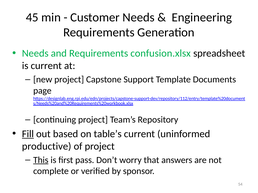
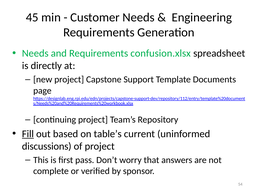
is current: current -> directly
productive: productive -> discussions
This underline: present -> none
